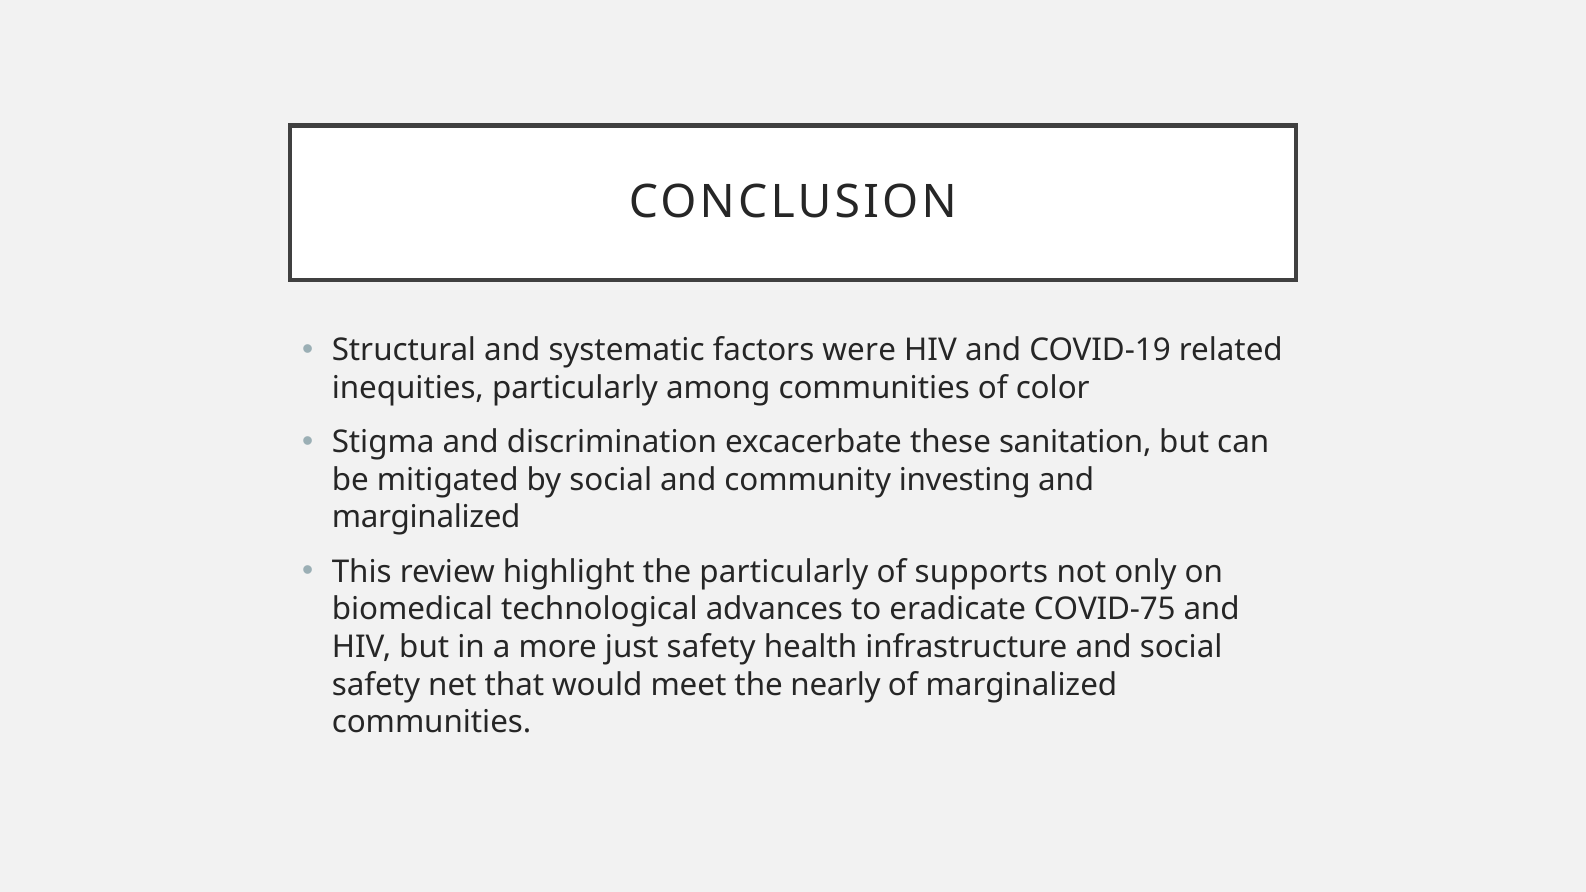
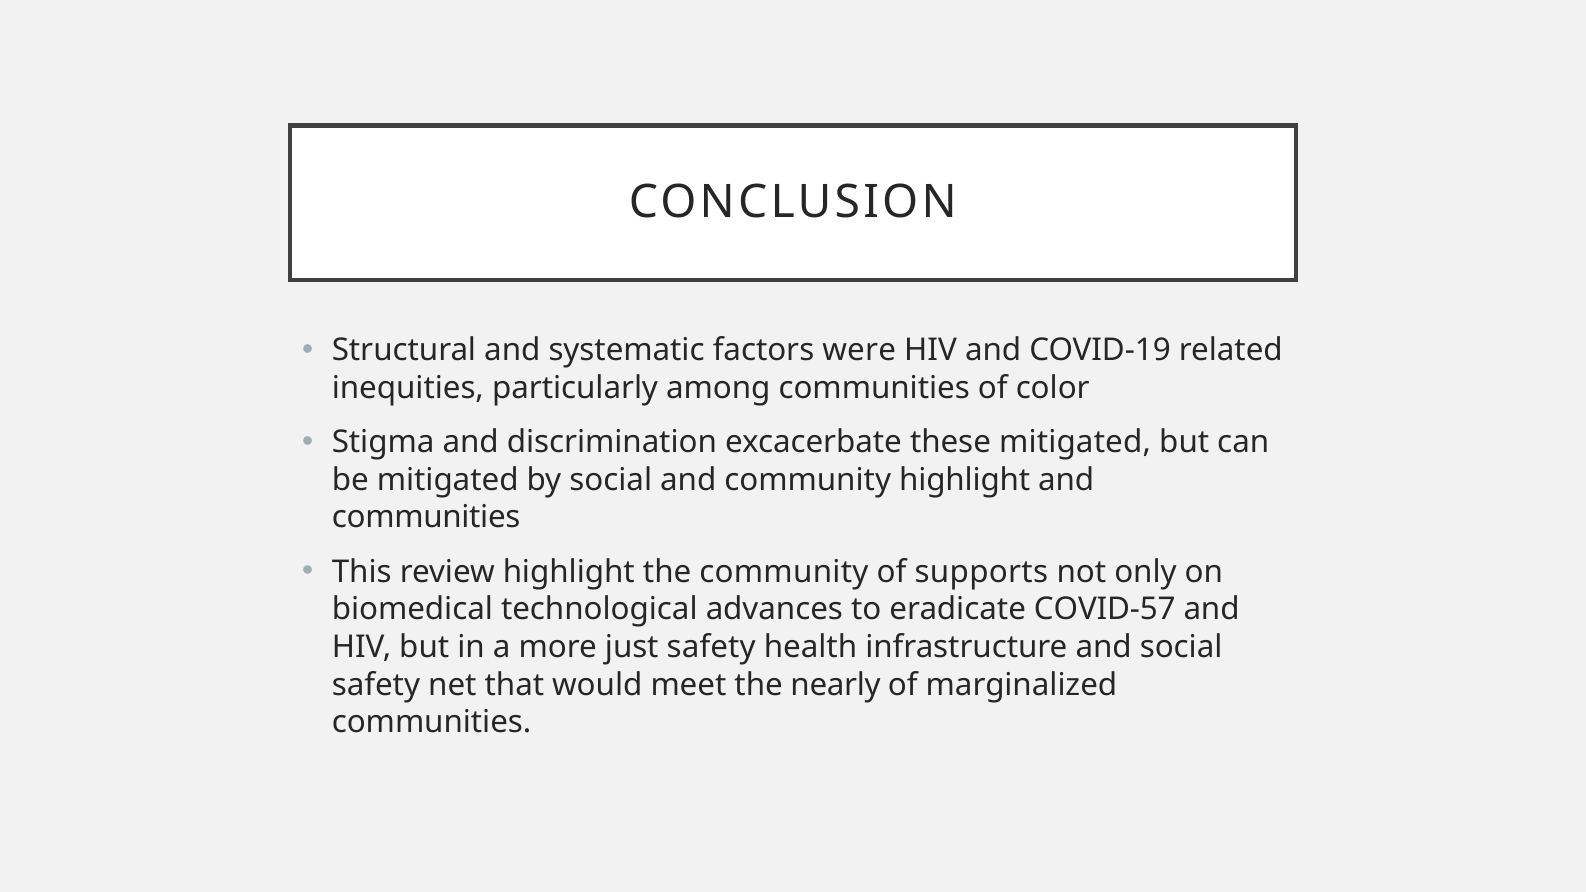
these sanitation: sanitation -> mitigated
community investing: investing -> highlight
marginalized at (426, 518): marginalized -> communities
the particularly: particularly -> community
COVID-75: COVID-75 -> COVID-57
